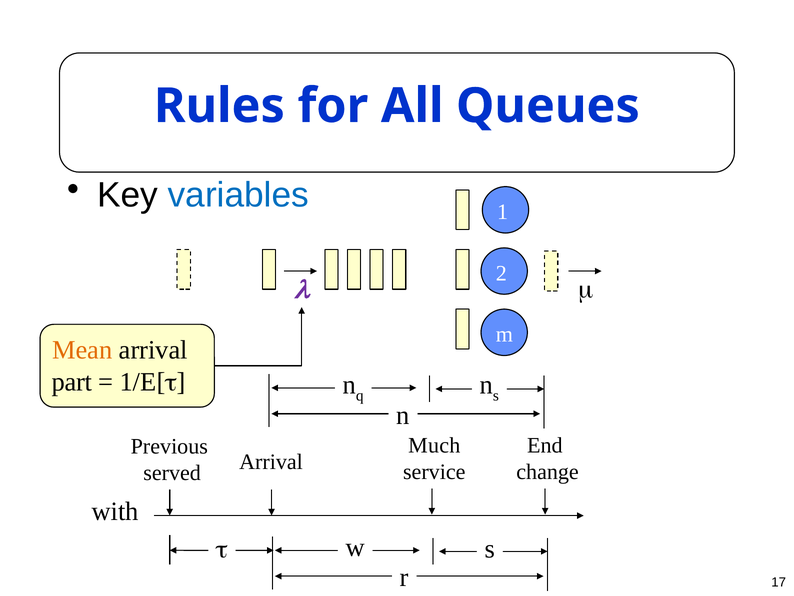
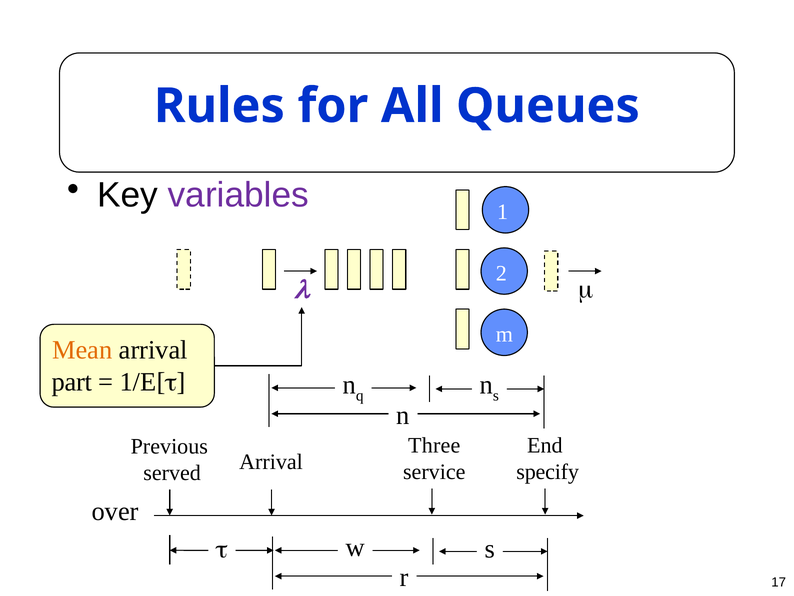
variables colour: blue -> purple
Much: Much -> Three
change: change -> specify
with: with -> over
